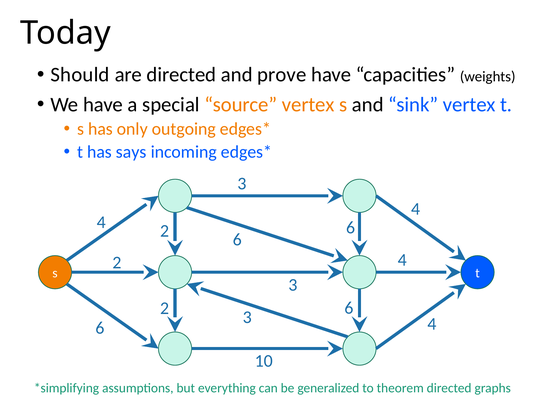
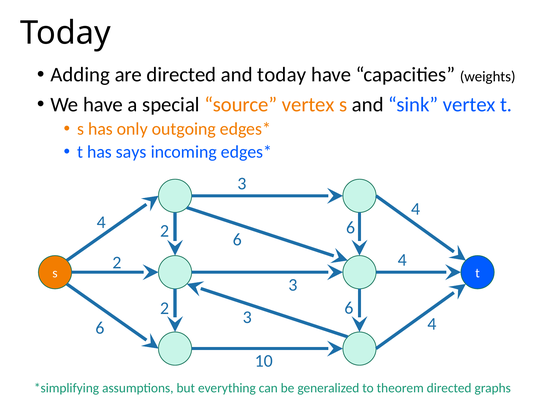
Should: Should -> Adding
and prove: prove -> today
